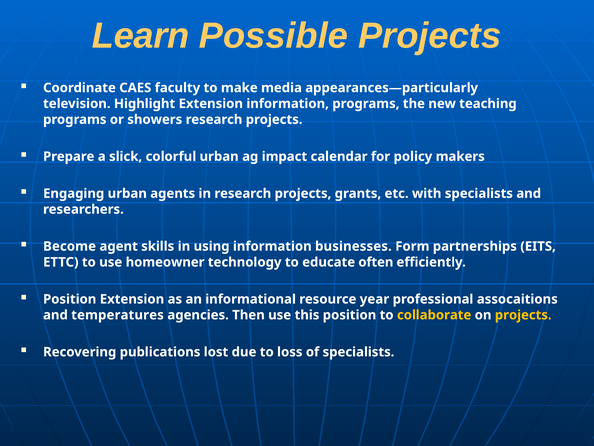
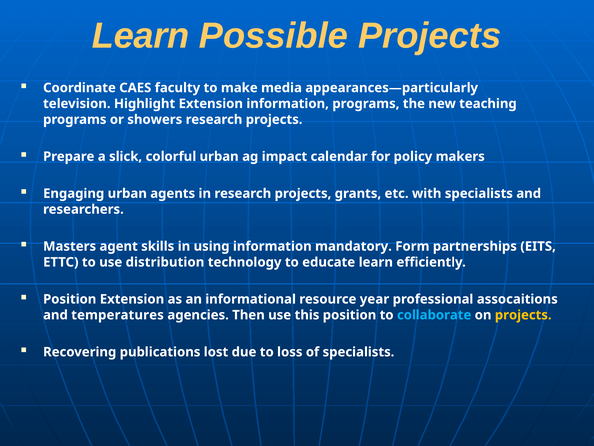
Become: Become -> Masters
businesses: businesses -> mandatory
homeowner: homeowner -> distribution
educate often: often -> learn
collaborate colour: yellow -> light blue
